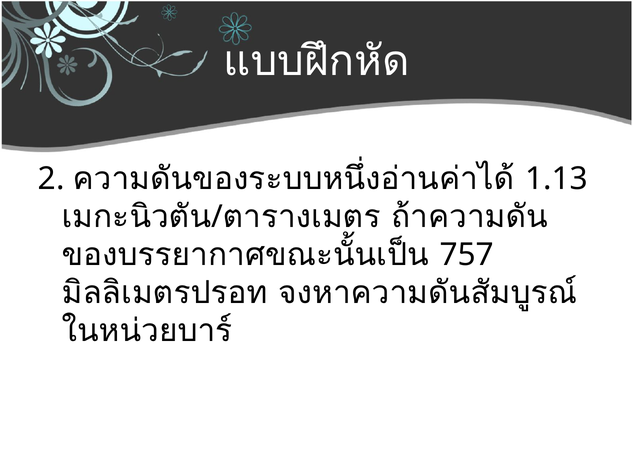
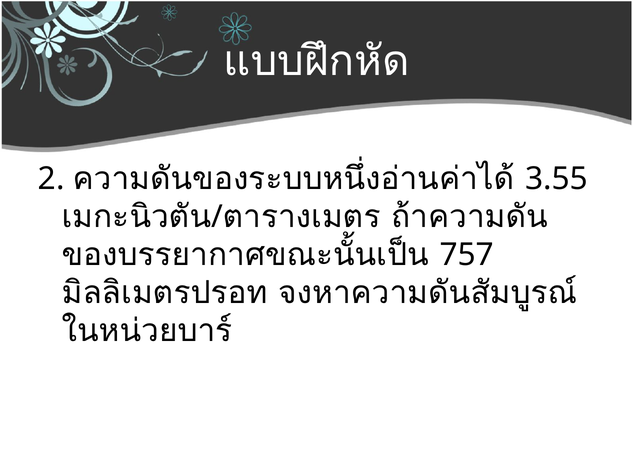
1.13: 1.13 -> 3.55
